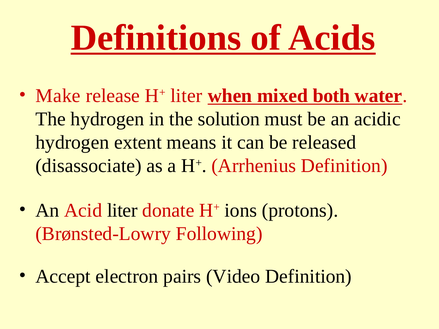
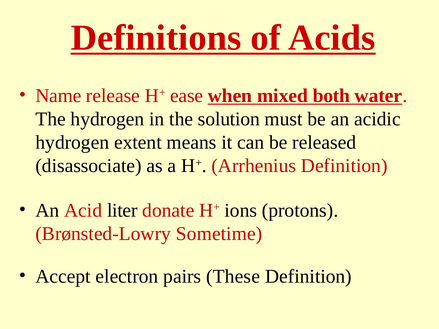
Make: Make -> Name
H+ liter: liter -> ease
Following: Following -> Sometime
Video: Video -> These
